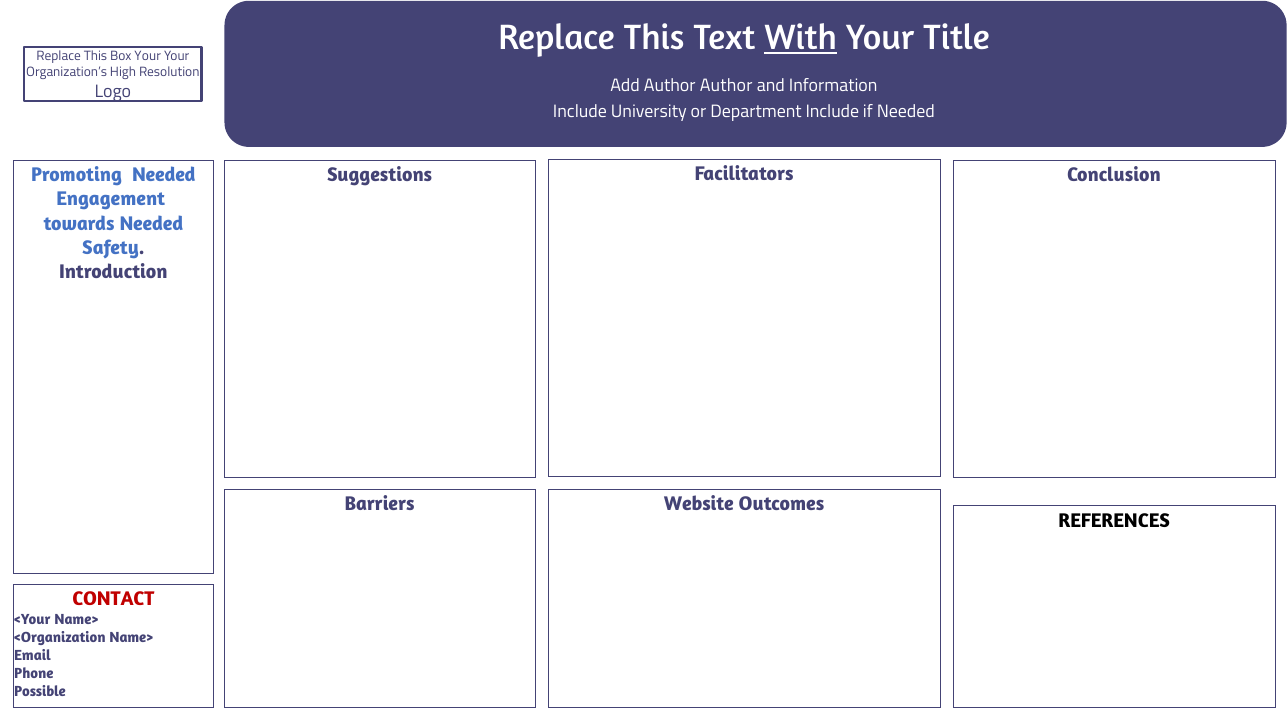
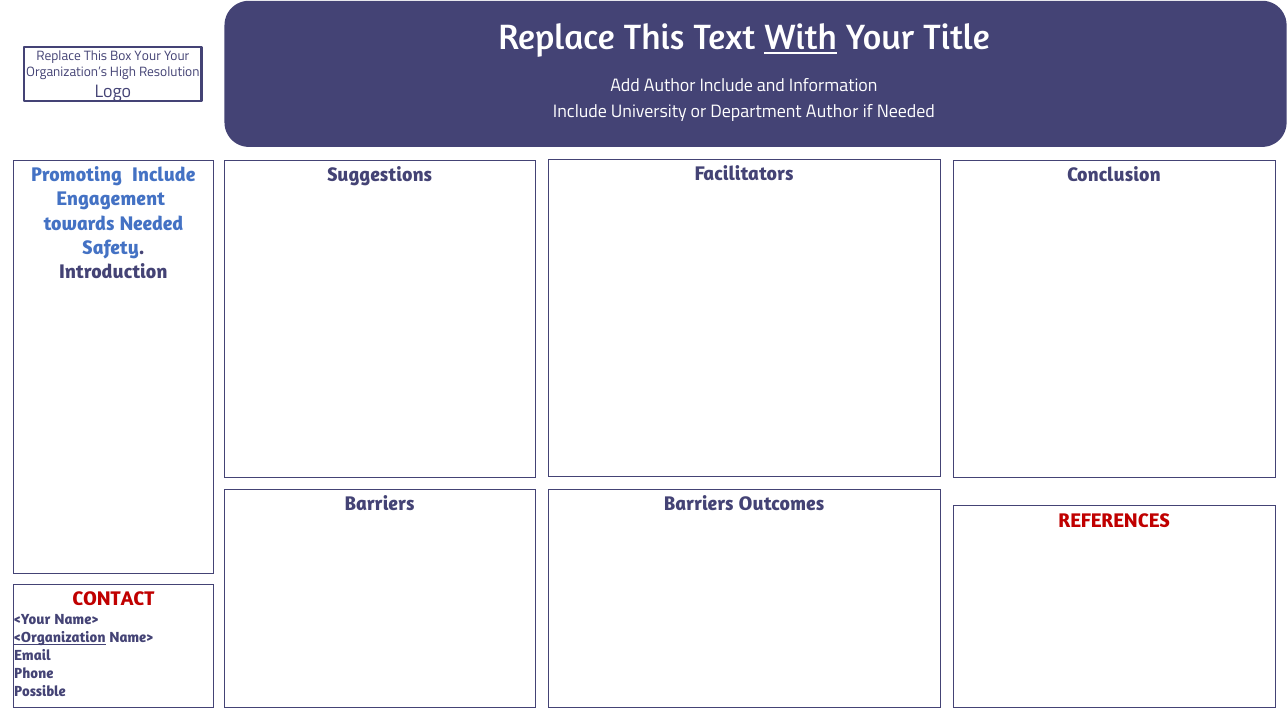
Author Author: Author -> Include
Department Include: Include -> Author
Promoting Needed: Needed -> Include
Website at (699, 504): Website -> Barriers
REFERENCES colour: black -> red
<Organization underline: none -> present
